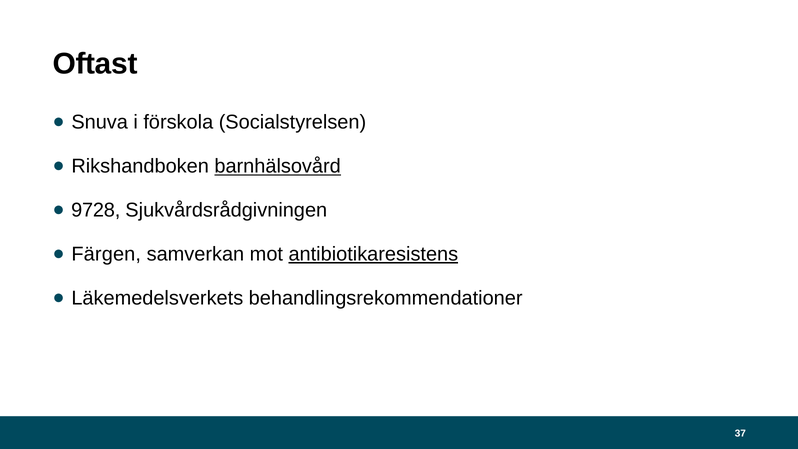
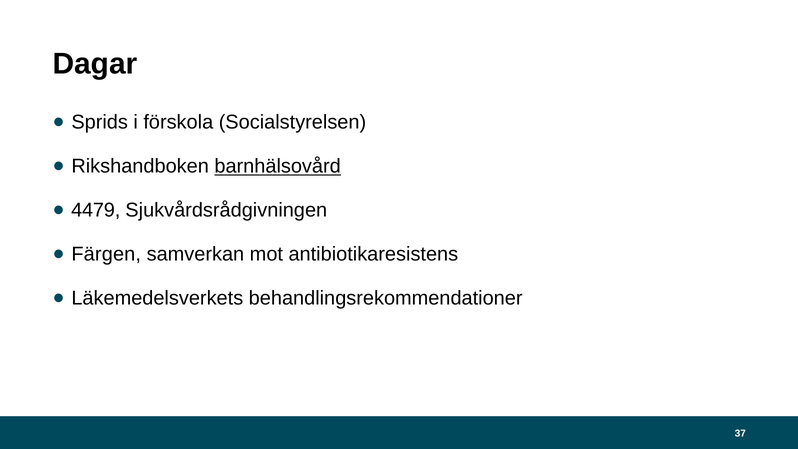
Oftast: Oftast -> Dagar
Snuva: Snuva -> Sprids
9728: 9728 -> 4479
antibiotikaresistens underline: present -> none
